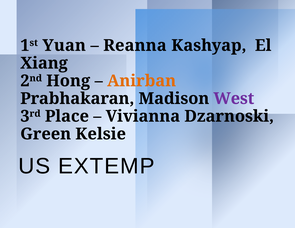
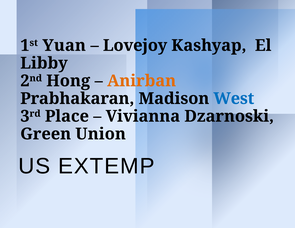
Reanna: Reanna -> Lovejoy
Xiang: Xiang -> Libby
West colour: purple -> blue
Kelsie: Kelsie -> Union
